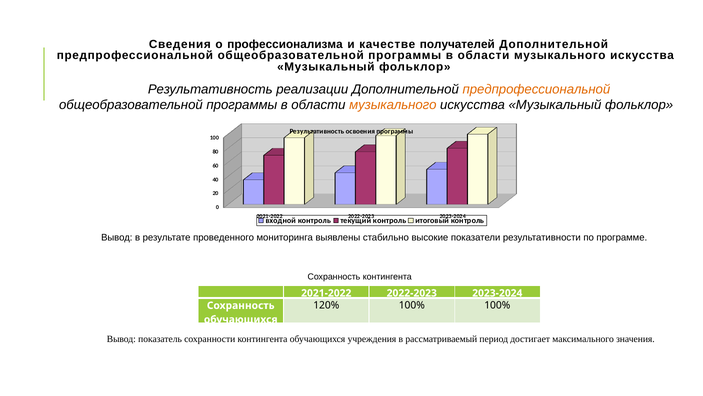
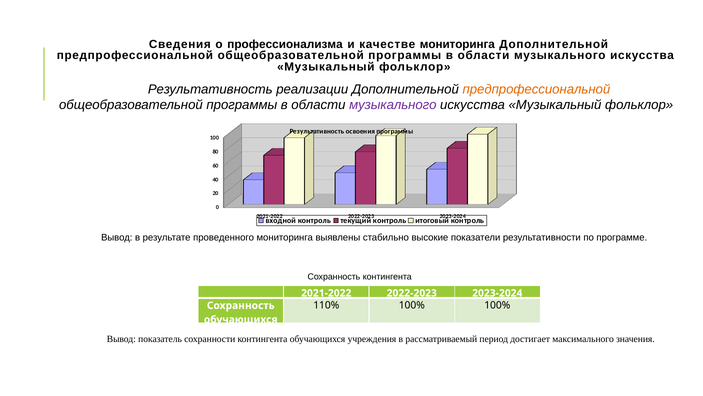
качестве получателей: получателей -> мониторинга
музыкального at (393, 105) colour: orange -> purple
120%: 120% -> 110%
